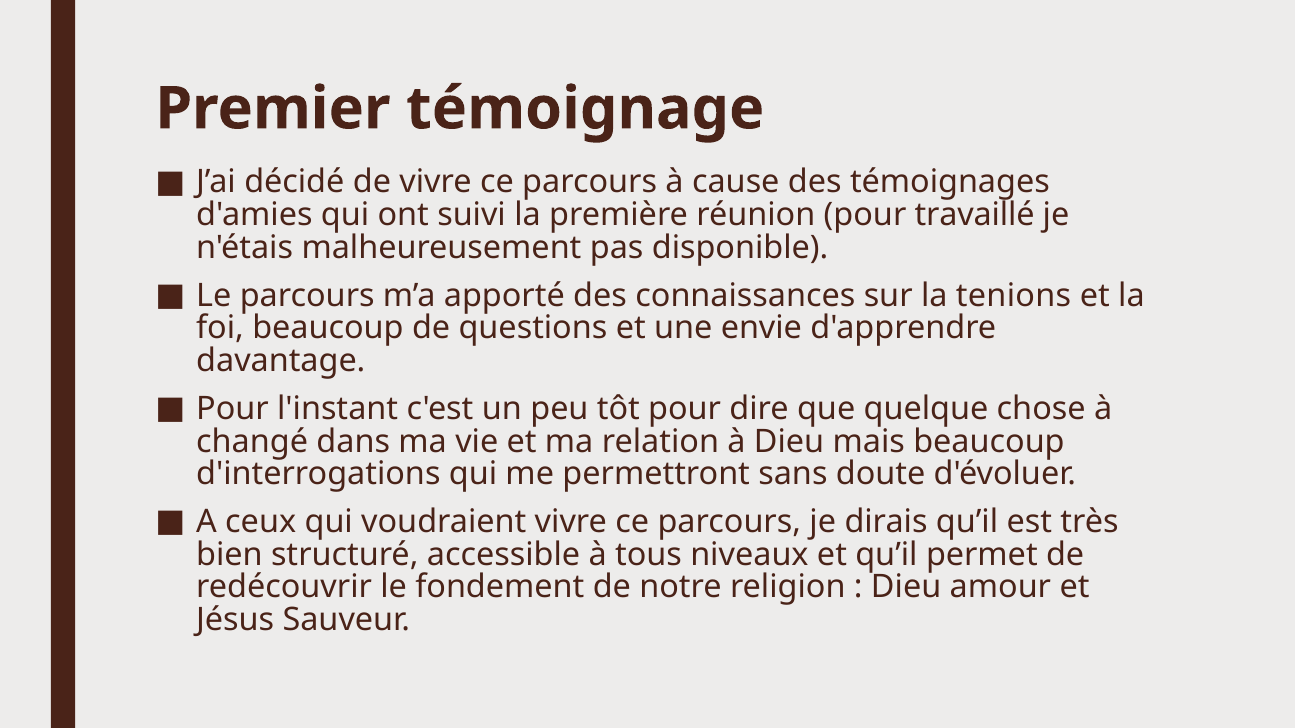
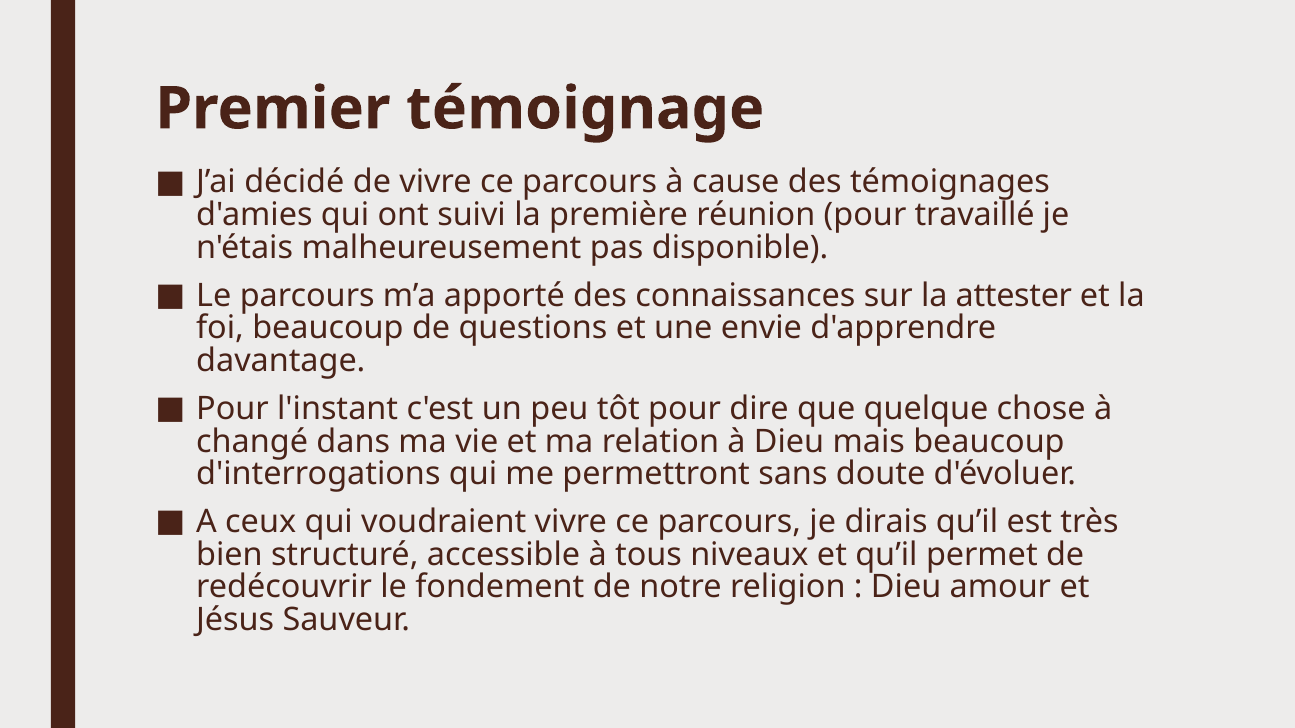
tenions: tenions -> attester
